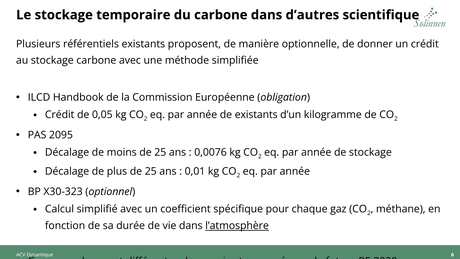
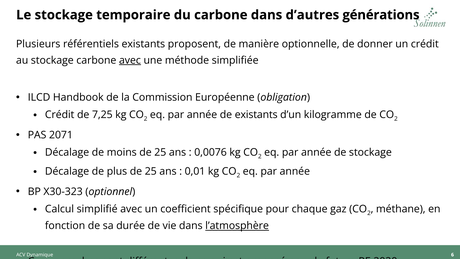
scientifique: scientifique -> générations
avec at (130, 60) underline: none -> present
0,05: 0,05 -> 7,25
2095: 2095 -> 2071
